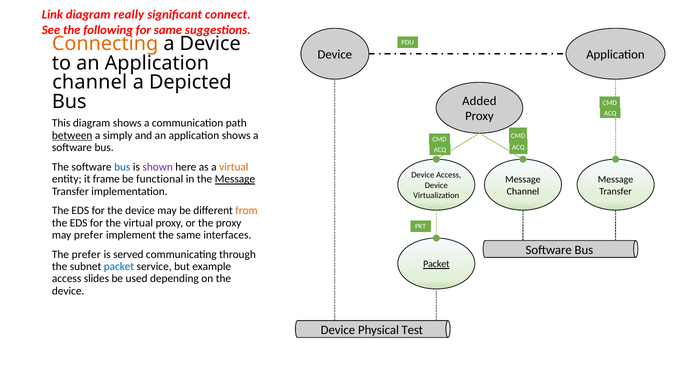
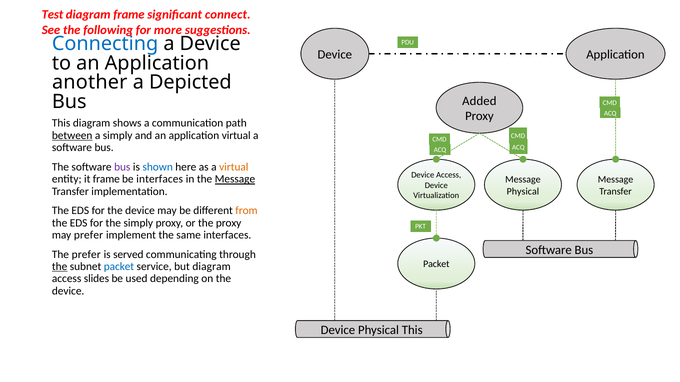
Link: Link -> Test
diagram really: really -> frame
for same: same -> more
Connecting colour: orange -> blue
channel at (90, 82): channel -> another
application shows: shows -> virtual
bus at (122, 167) colour: blue -> purple
shown colour: purple -> blue
be functional: functional -> interfaces
Channel at (523, 192): Channel -> Physical
the virtual: virtual -> simply
Packet at (436, 265) underline: present -> none
the at (60, 267) underline: none -> present
but example: example -> diagram
Physical Test: Test -> This
